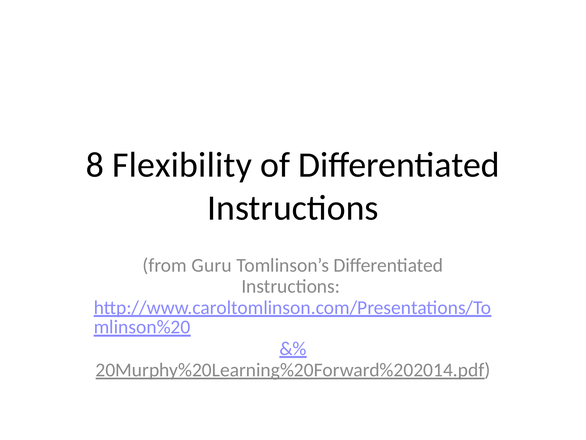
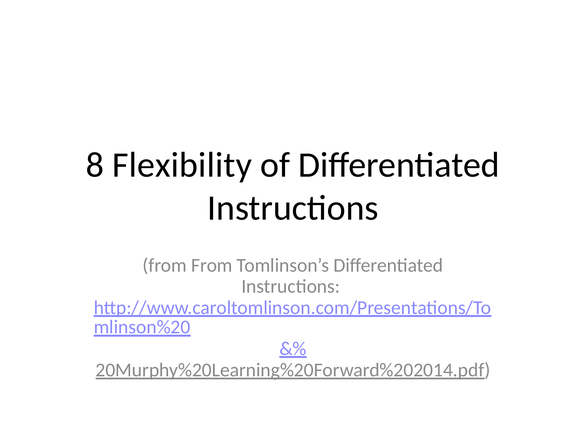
from Guru: Guru -> From
